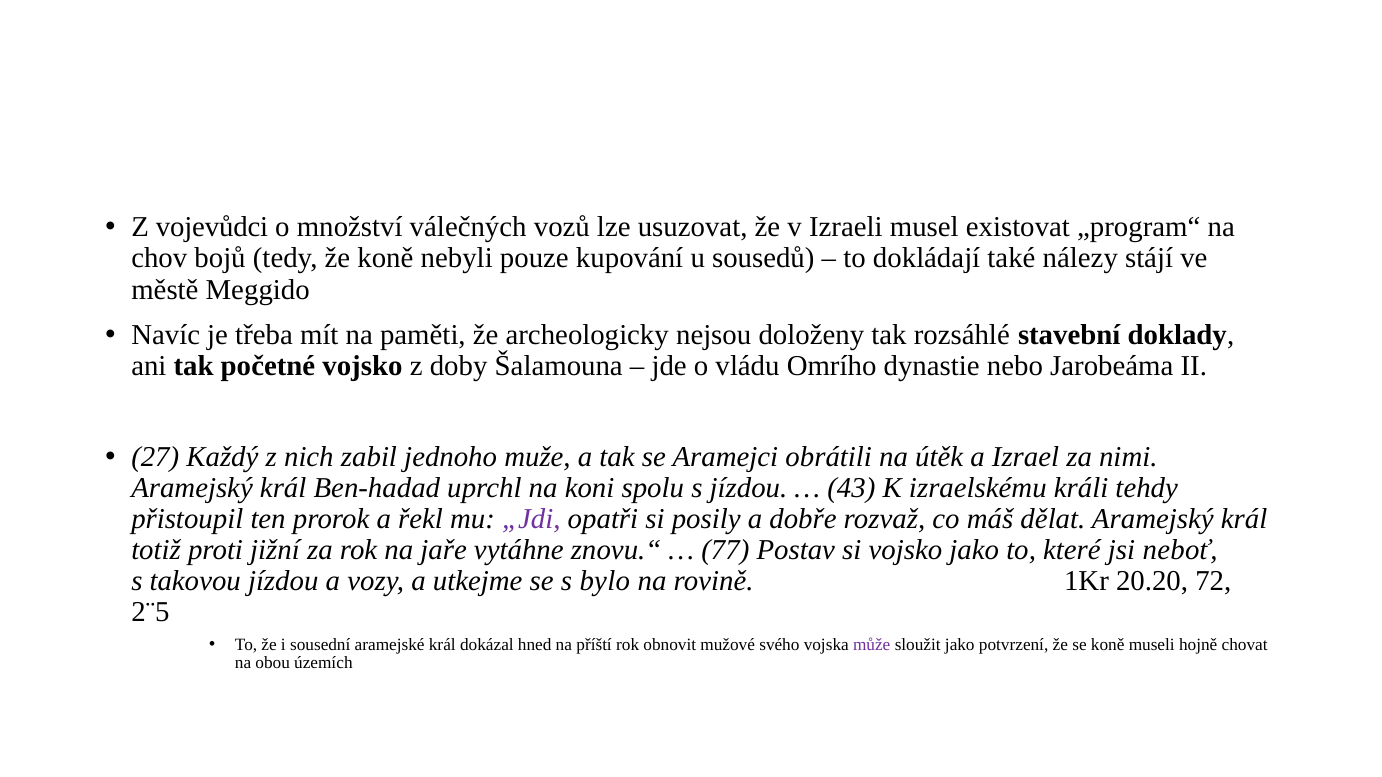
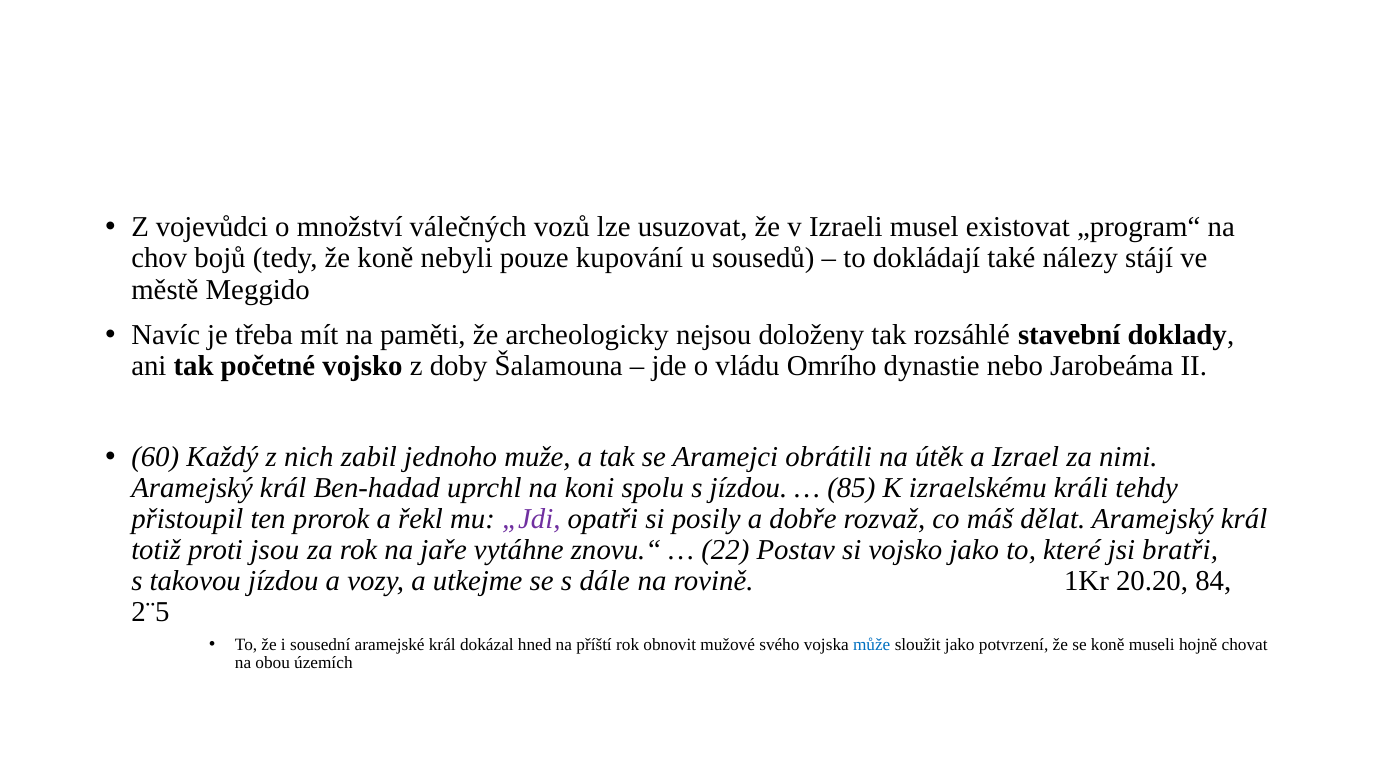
27: 27 -> 60
43: 43 -> 85
jižní: jižní -> jsou
77: 77 -> 22
neboť: neboť -> bratři
bylo: bylo -> dále
72: 72 -> 84
může colour: purple -> blue
